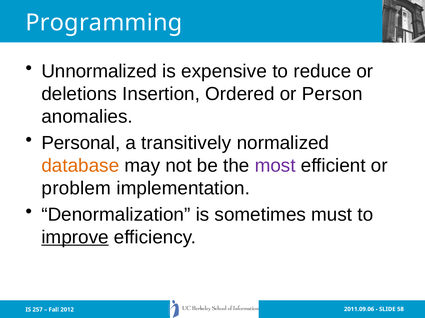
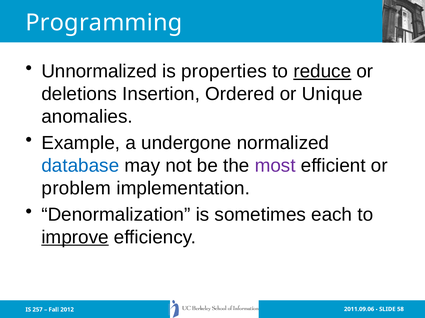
expensive: expensive -> properties
reduce underline: none -> present
Person: Person -> Unique
Personal: Personal -> Example
transitively: transitively -> undergone
database colour: orange -> blue
must: must -> each
